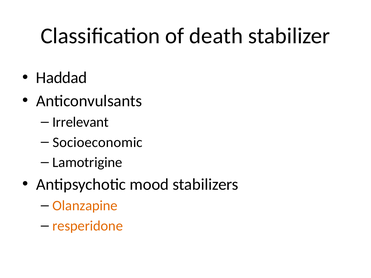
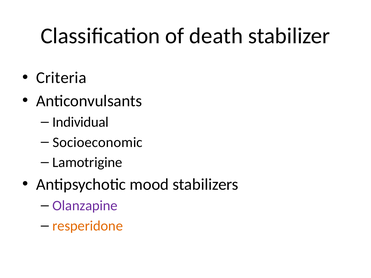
Haddad: Haddad -> Criteria
Irrelevant: Irrelevant -> Individual
Olanzapine colour: orange -> purple
